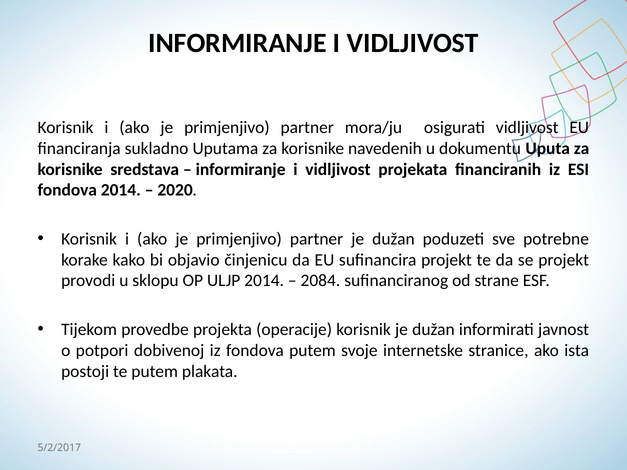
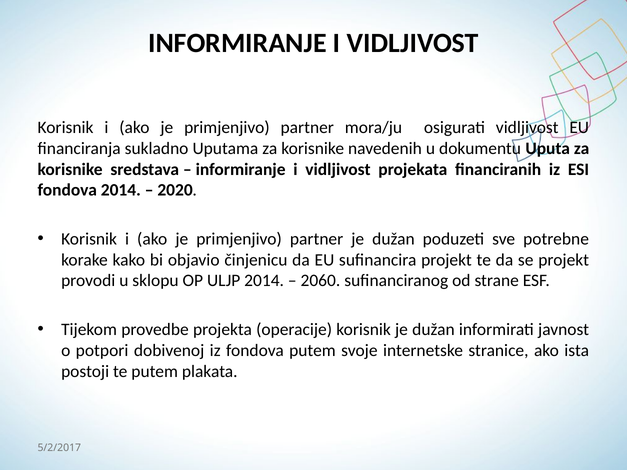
2084: 2084 -> 2060
